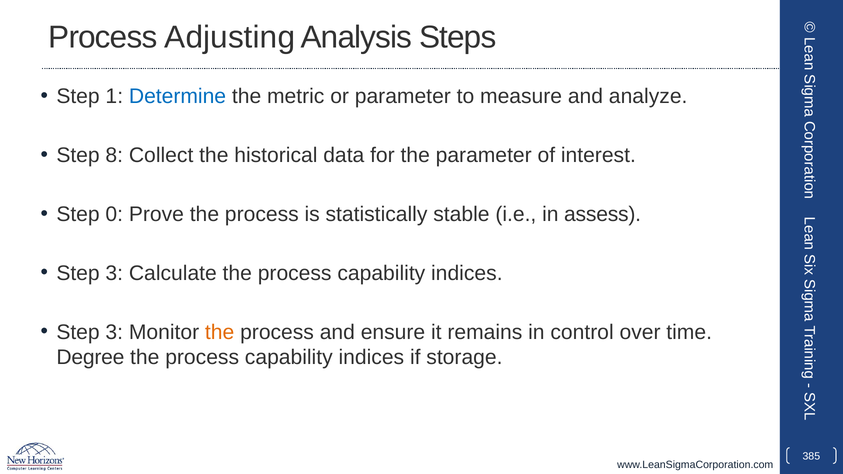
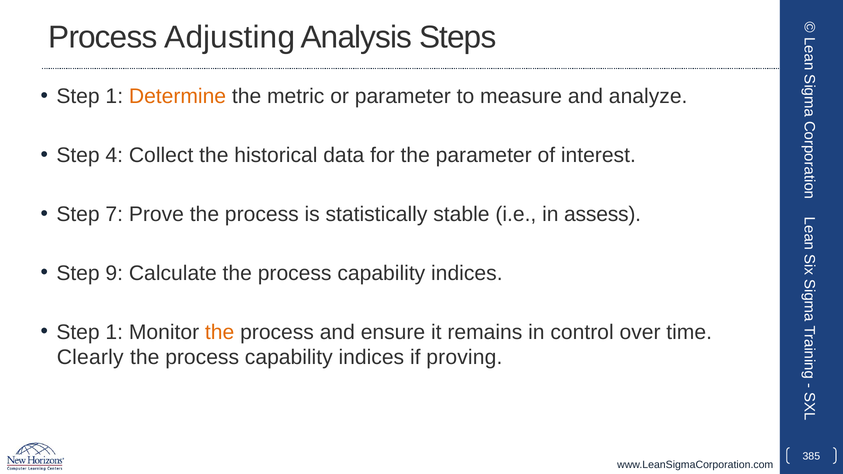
Determine colour: blue -> orange
8: 8 -> 4
0: 0 -> 7
3 at (114, 273): 3 -> 9
3 at (114, 332): 3 -> 1
Degree: Degree -> Clearly
storage: storage -> proving
